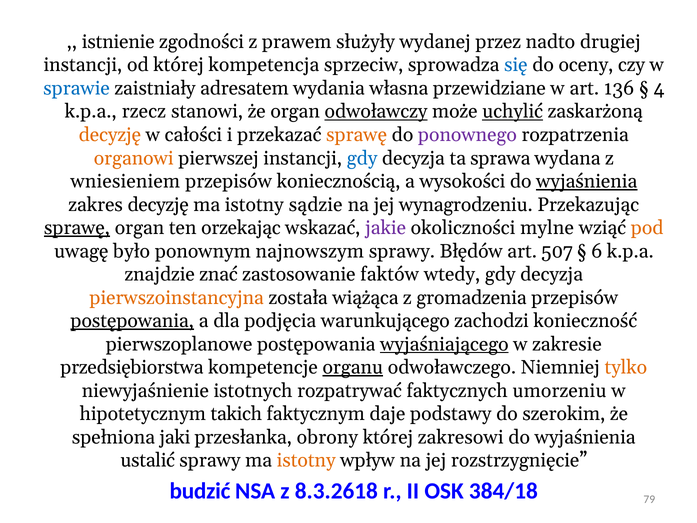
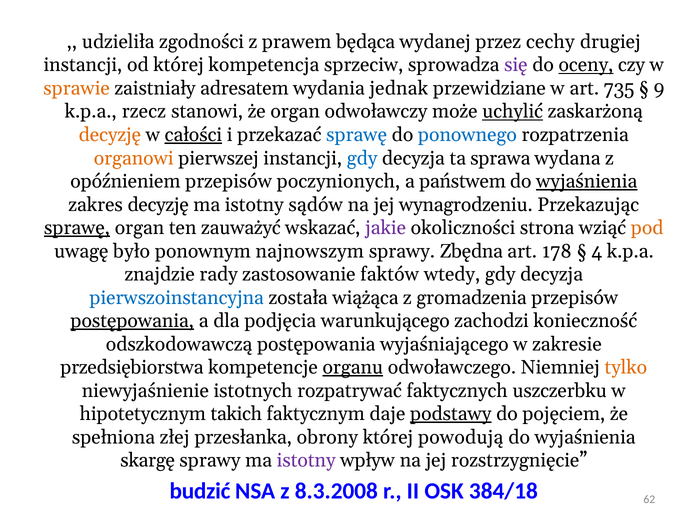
istnienie: istnienie -> udzieliła
służyły: służyły -> będąca
nadto: nadto -> cechy
się colour: blue -> purple
oceny underline: none -> present
sprawie colour: blue -> orange
własna: własna -> jednak
136: 136 -> 735
4: 4 -> 9
odwoławczy underline: present -> none
całości underline: none -> present
sprawę at (357, 135) colour: orange -> blue
ponownego colour: purple -> blue
wniesieniem: wniesieniem -> opóźnieniem
koniecznością: koniecznością -> poczynionych
wysokości: wysokości -> państwem
sądzie: sądzie -> sądów
orzekając: orzekając -> zauważyć
mylne: mylne -> strona
Błędów: Błędów -> Zbędna
507: 507 -> 178
6: 6 -> 4
znać: znać -> rady
pierwszoinstancyjna colour: orange -> blue
pierwszoplanowe: pierwszoplanowe -> odszkodowawczą
wyjaśniającego underline: present -> none
umorzeniu: umorzeniu -> uszczerbku
podstawy underline: none -> present
szerokim: szerokim -> pojęciem
jaki: jaki -> złej
zakresowi: zakresowi -> powodują
ustalić: ustalić -> skargę
istotny at (306, 460) colour: orange -> purple
8.3.2618: 8.3.2618 -> 8.3.2008
79: 79 -> 62
